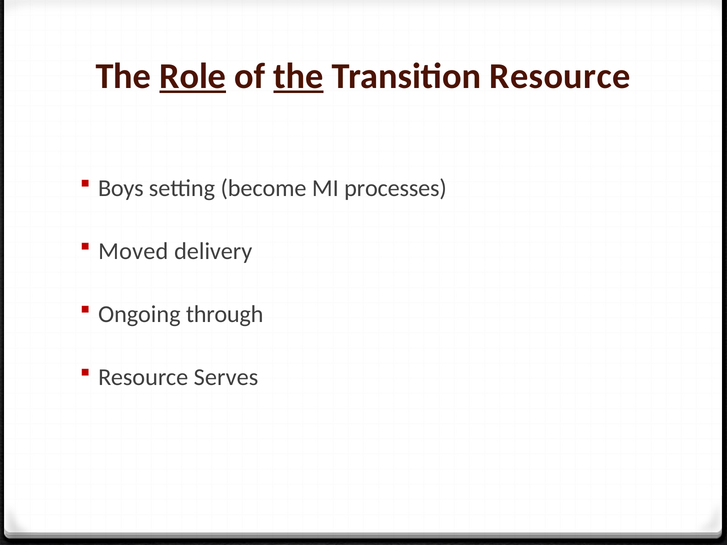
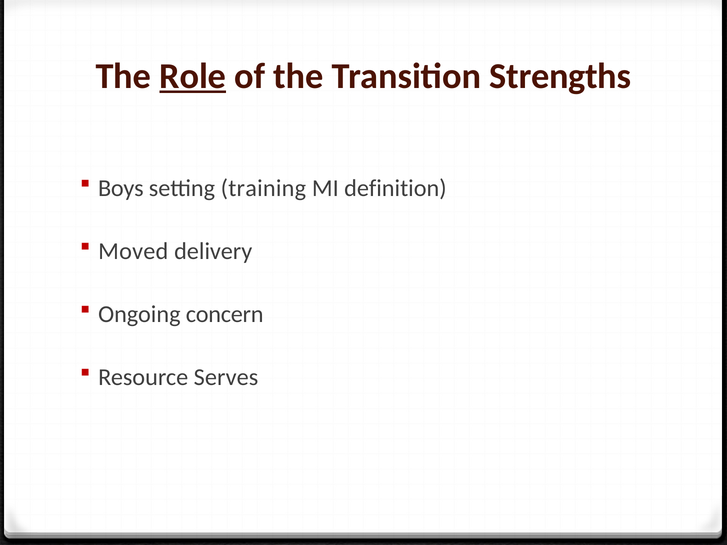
the at (299, 76) underline: present -> none
Transition Resource: Resource -> Strengths
become: become -> training
processes: processes -> definition
through: through -> concern
